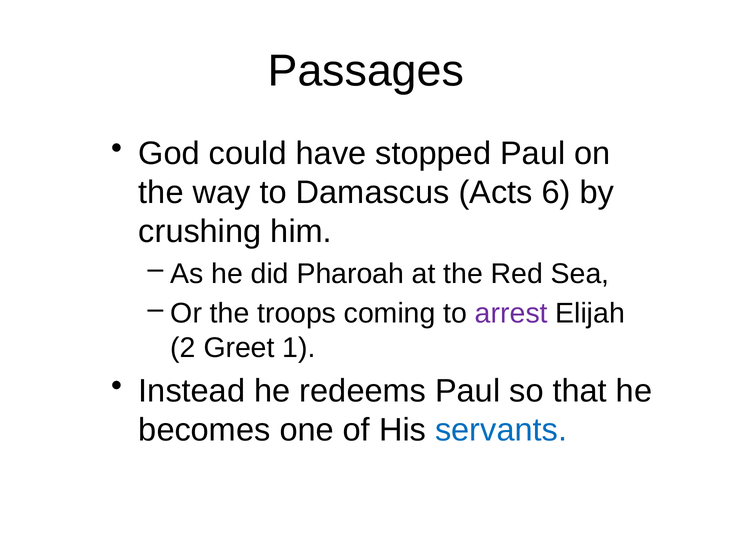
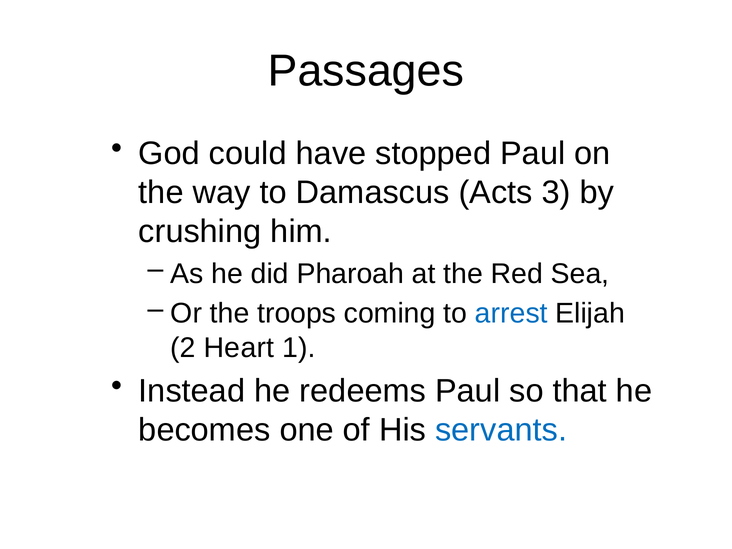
6: 6 -> 3
arrest colour: purple -> blue
Greet: Greet -> Heart
